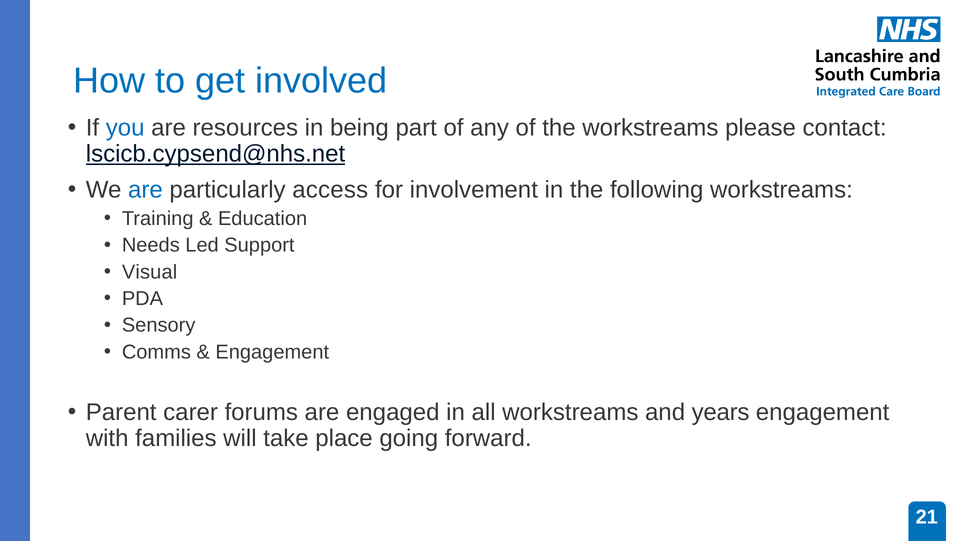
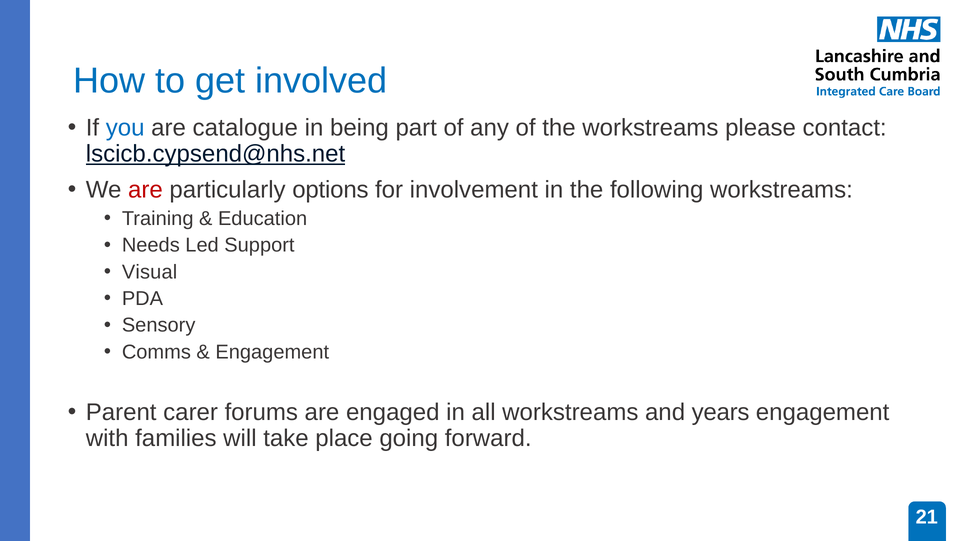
resources: resources -> catalogue
are at (145, 190) colour: blue -> red
access: access -> options
